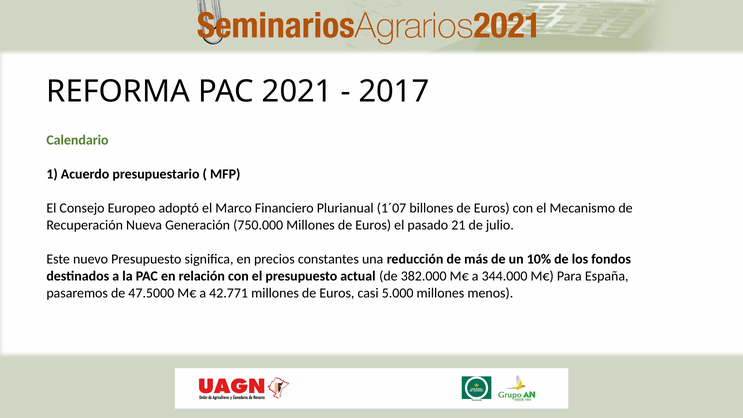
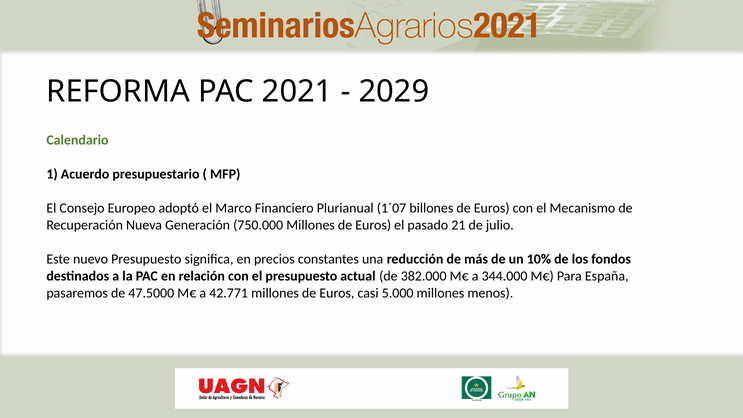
2017: 2017 -> 2029
